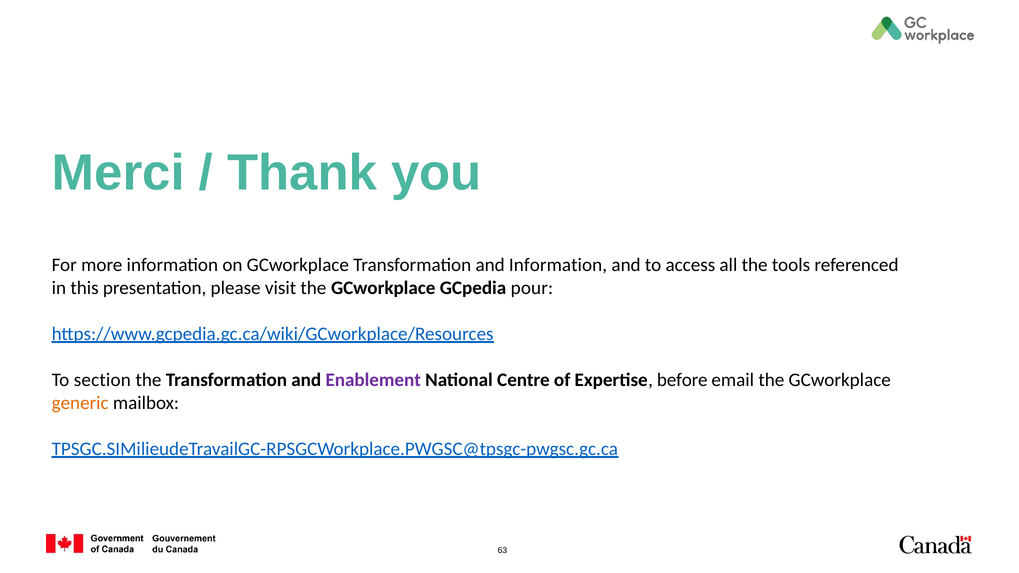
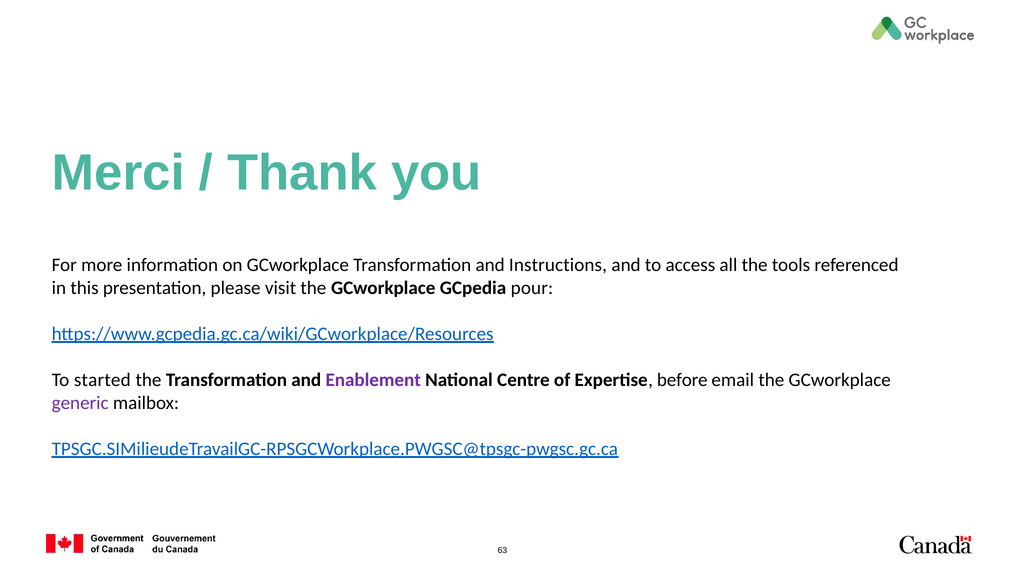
and Information: Information -> Instructions
section: section -> started
generic colour: orange -> purple
